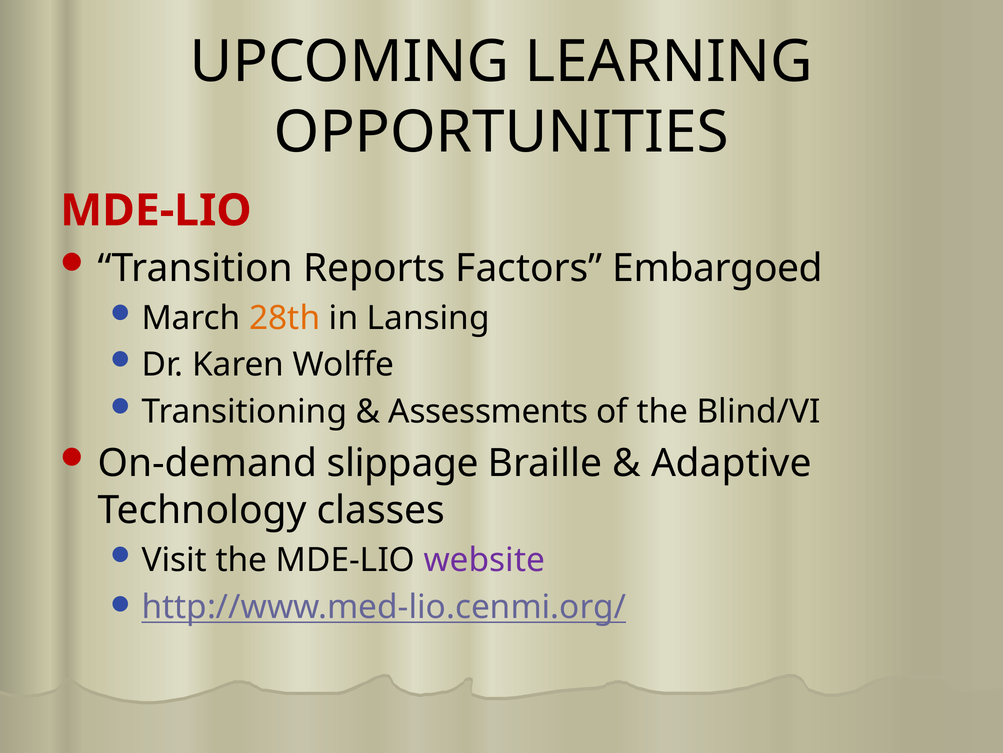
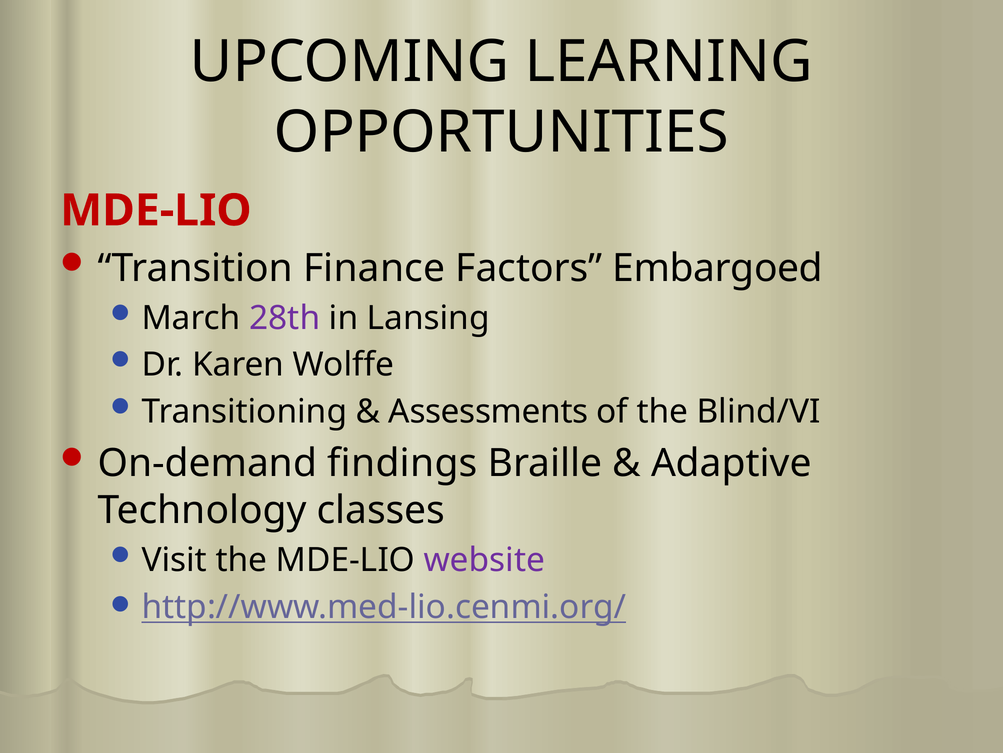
Reports: Reports -> Finance
28th colour: orange -> purple
slippage: slippage -> findings
